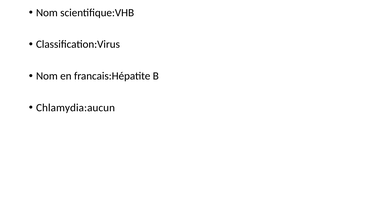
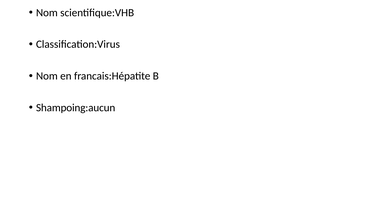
Chlamydia:aucun: Chlamydia:aucun -> Shampoing:aucun
